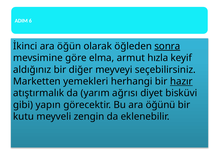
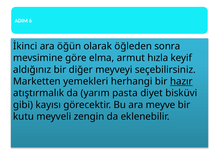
sonra underline: present -> none
ağrısı: ağrısı -> pasta
yapın: yapın -> kayısı
öğünü: öğünü -> meyve
